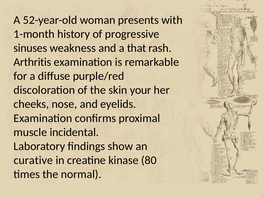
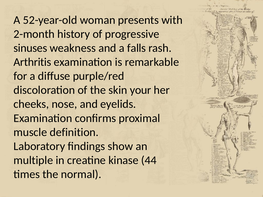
1-month: 1-month -> 2-month
that: that -> falls
incidental: incidental -> definition
curative: curative -> multiple
80: 80 -> 44
